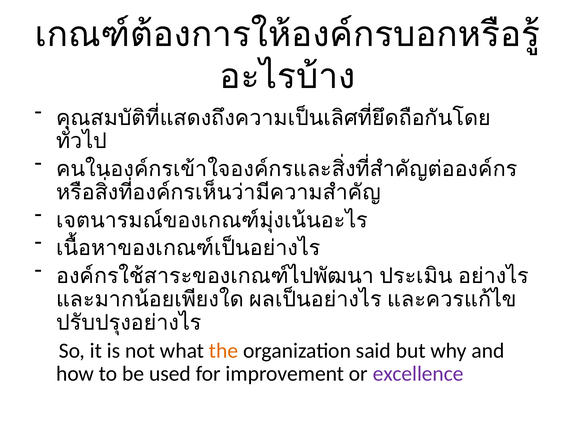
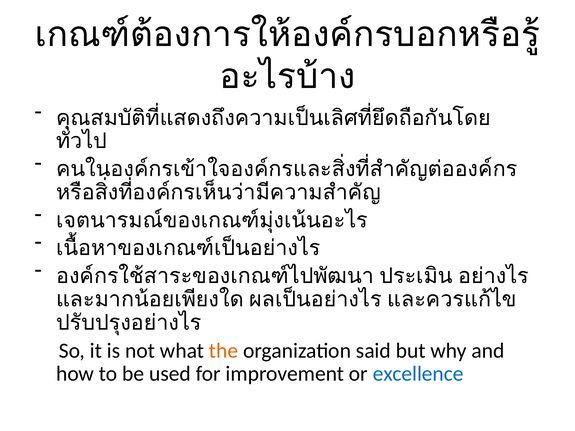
excellence colour: purple -> blue
